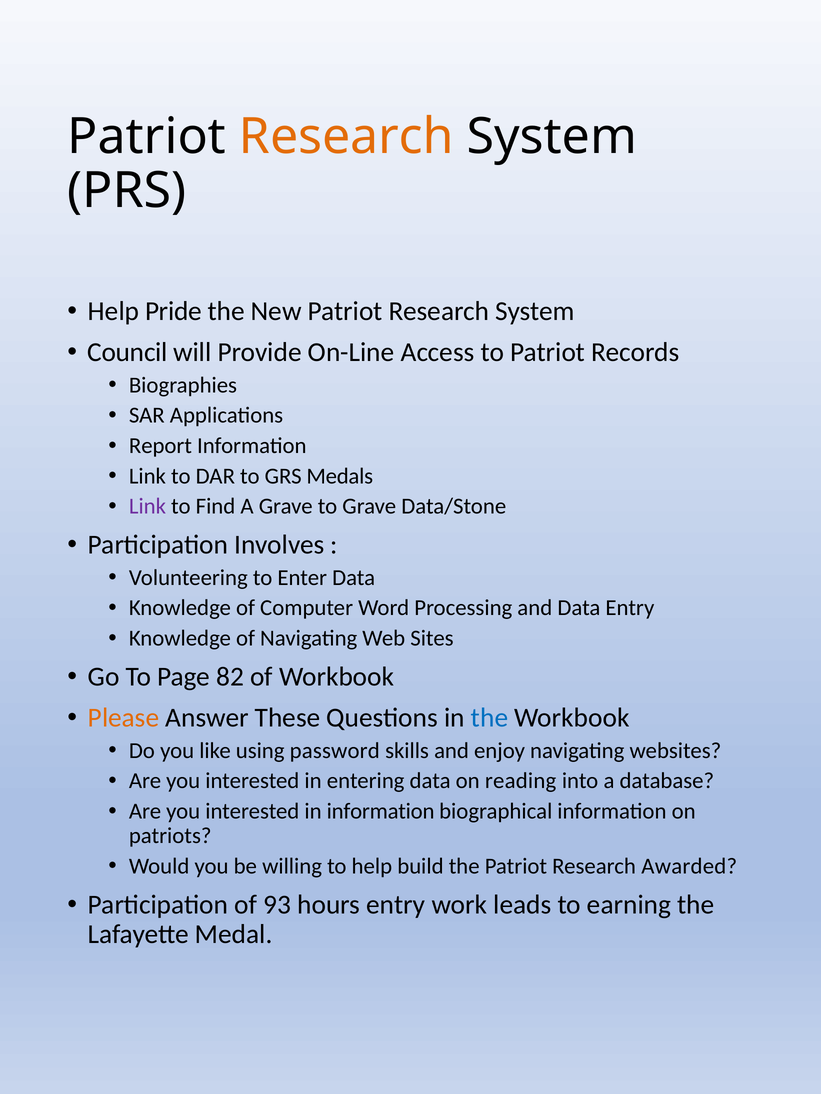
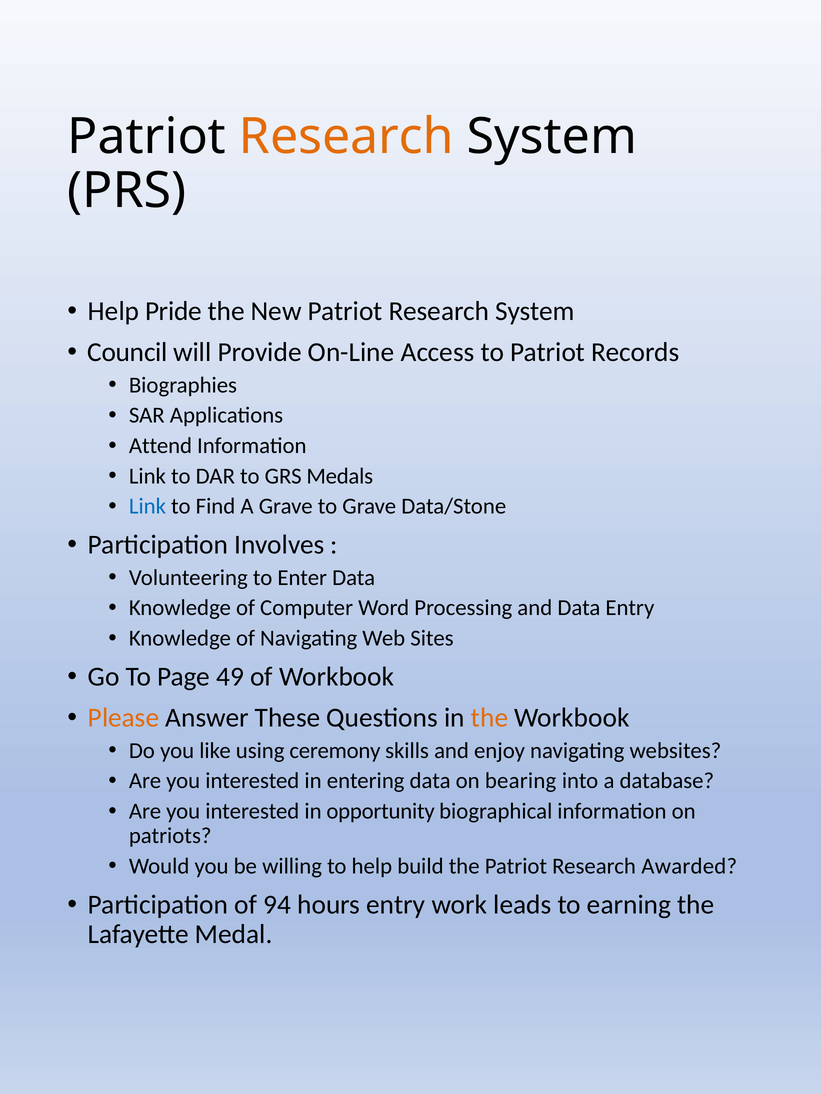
Report: Report -> Attend
Link at (147, 507) colour: purple -> blue
82: 82 -> 49
the at (490, 718) colour: blue -> orange
password: password -> ceremony
reading: reading -> bearing
in information: information -> opportunity
93: 93 -> 94
